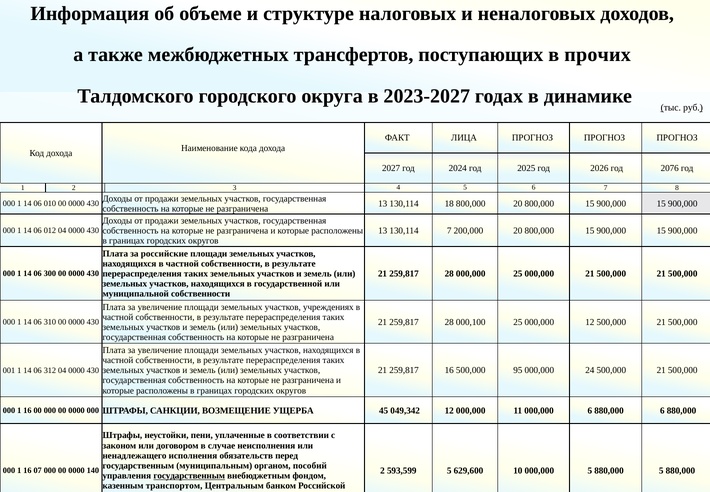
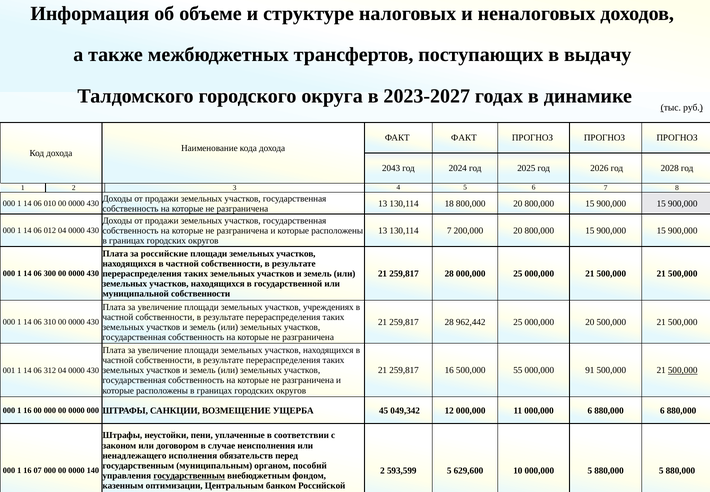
прочих: прочих -> выдачу
ФАКТ ЛИЦА: ЛИЦА -> ФАКТ
2027: 2027 -> 2043
2076: 2076 -> 2028
000,100: 000,100 -> 962,442
000,000 12: 12 -> 20
95: 95 -> 55
24: 24 -> 91
500,000 at (683, 370) underline: none -> present
транспортом: транспортом -> оптимизации
